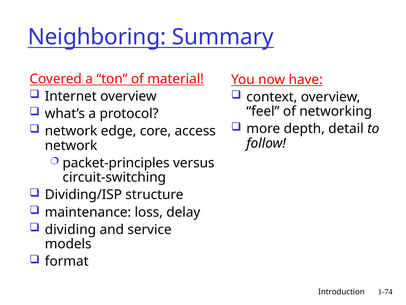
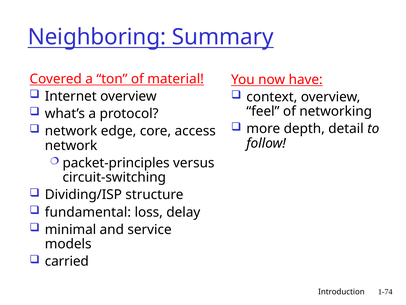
maintenance: maintenance -> fundamental
dividing: dividing -> minimal
format: format -> carried
